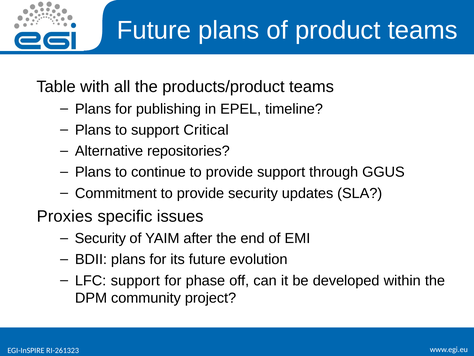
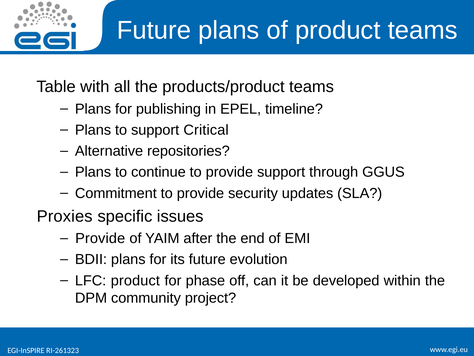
Security at (100, 238): Security -> Provide
LFC support: support -> product
